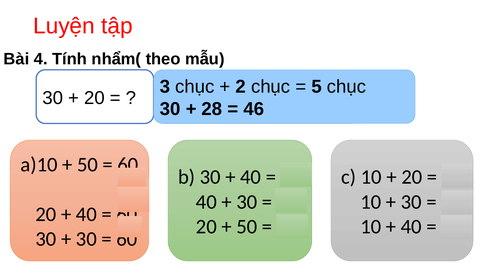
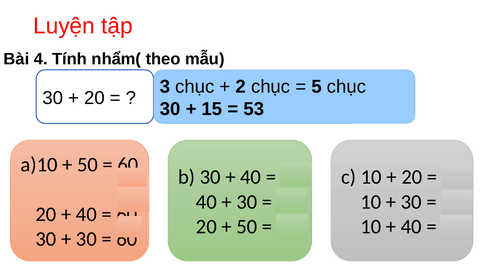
28: 28 -> 15
46: 46 -> 53
